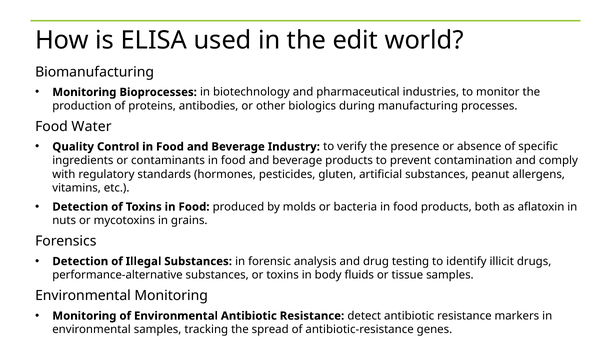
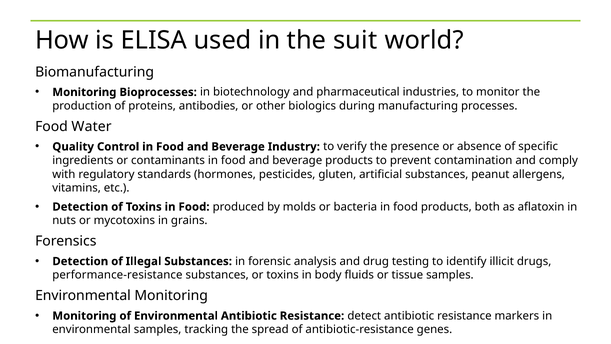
edit: edit -> suit
performance-alternative: performance-alternative -> performance-resistance
